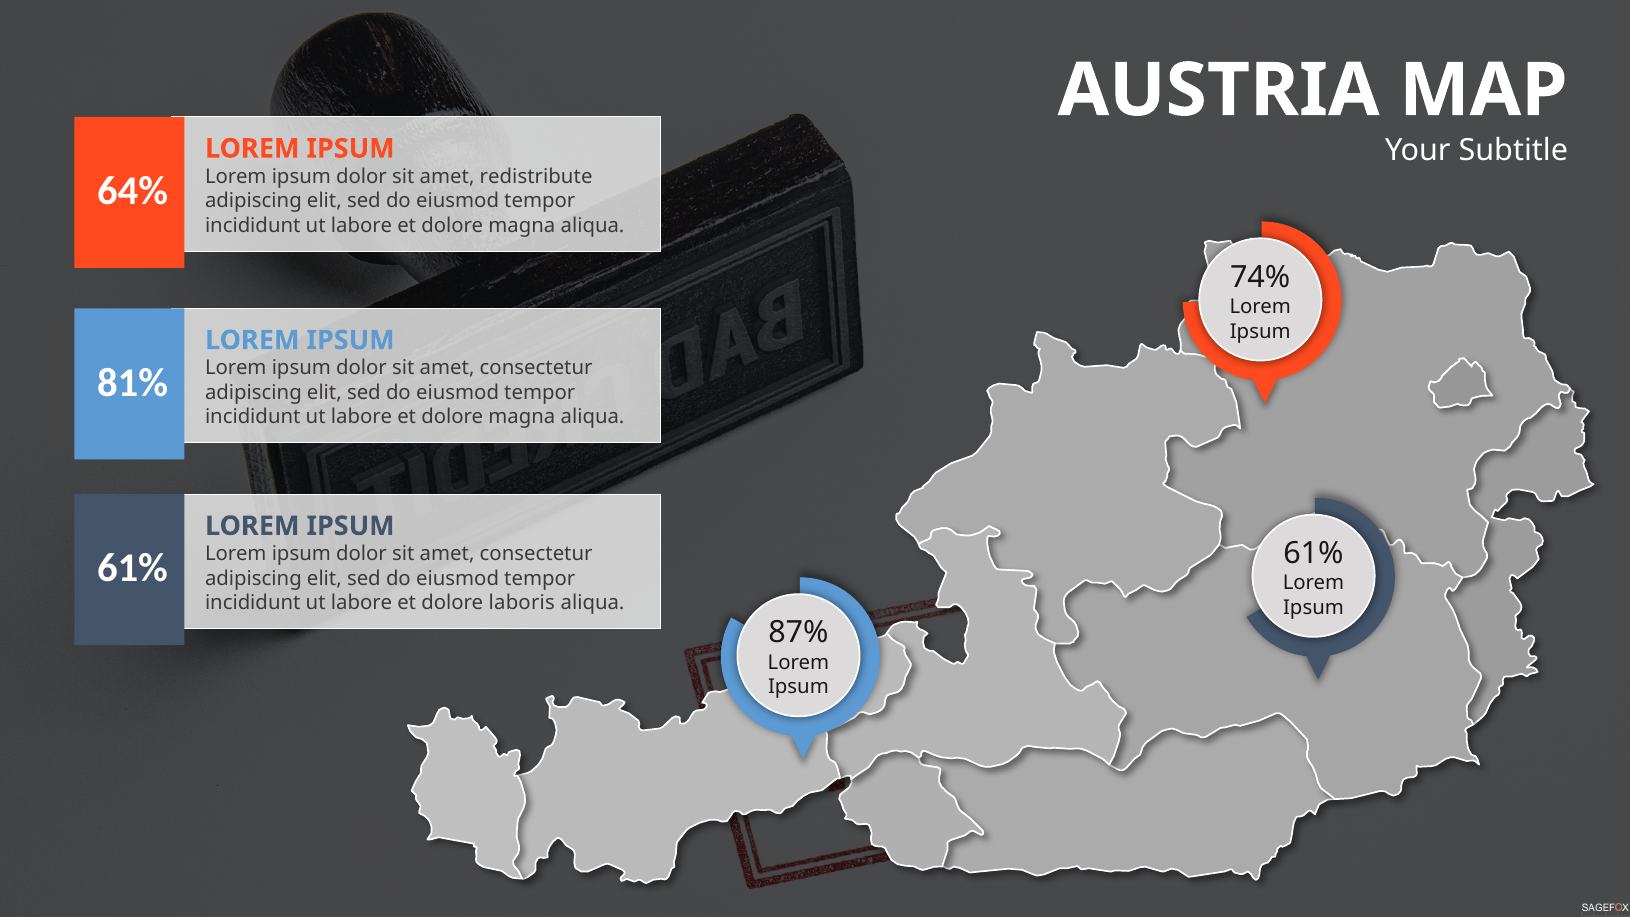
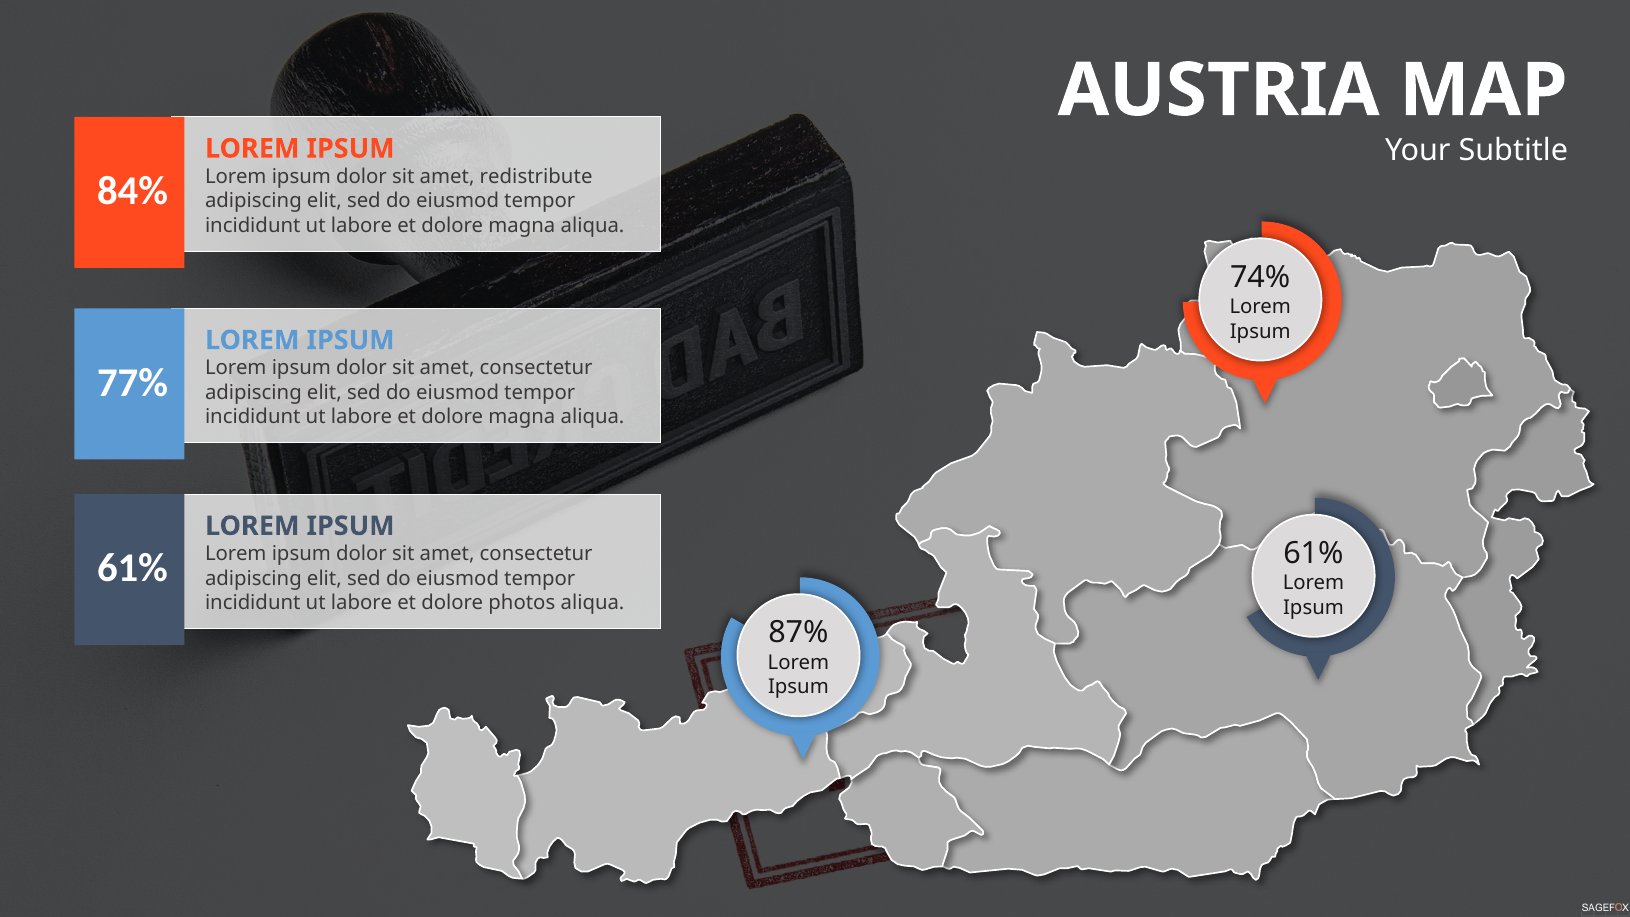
64%: 64% -> 84%
81%: 81% -> 77%
laboris: laboris -> photos
